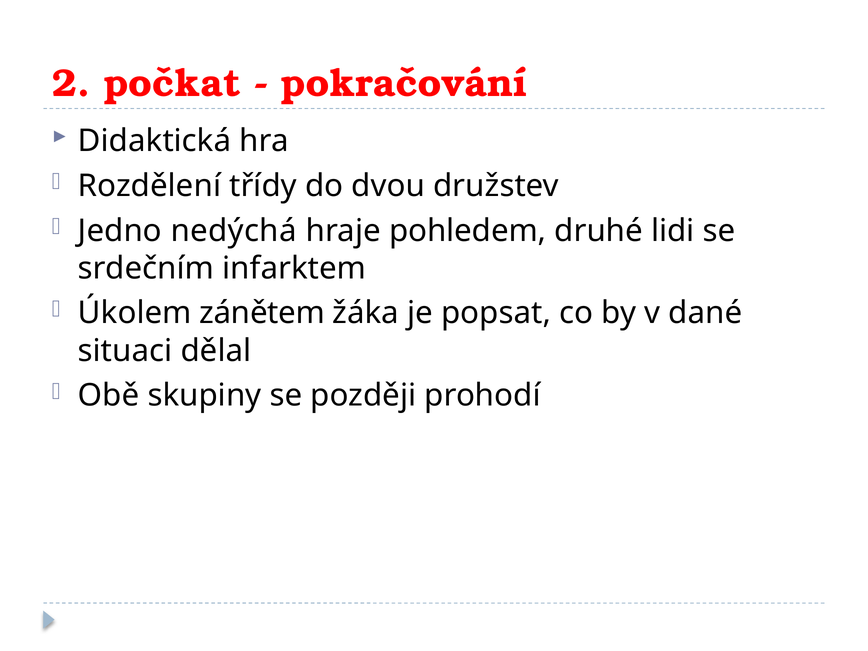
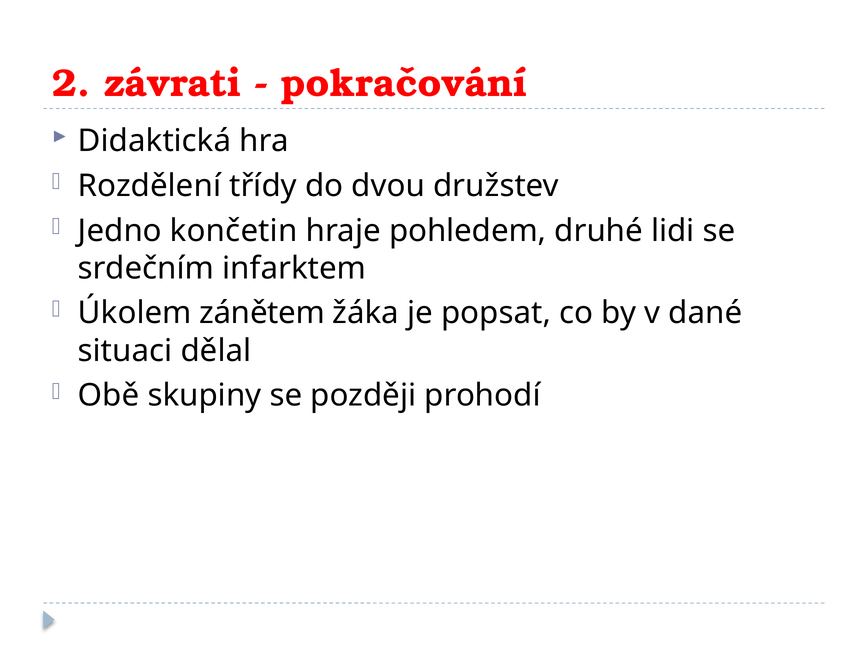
počkat: počkat -> závrati
nedýchá: nedýchá -> končetin
